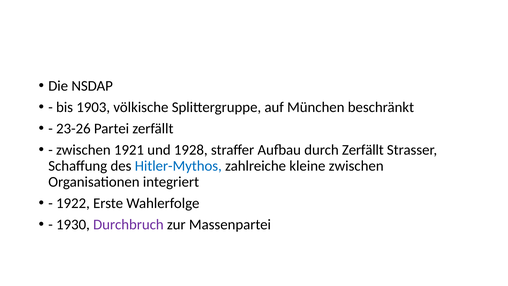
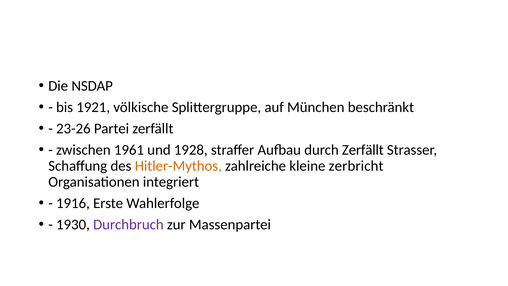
1903: 1903 -> 1921
1921: 1921 -> 1961
Hitler-Mythos colour: blue -> orange
kleine zwischen: zwischen -> zerbricht
1922: 1922 -> 1916
